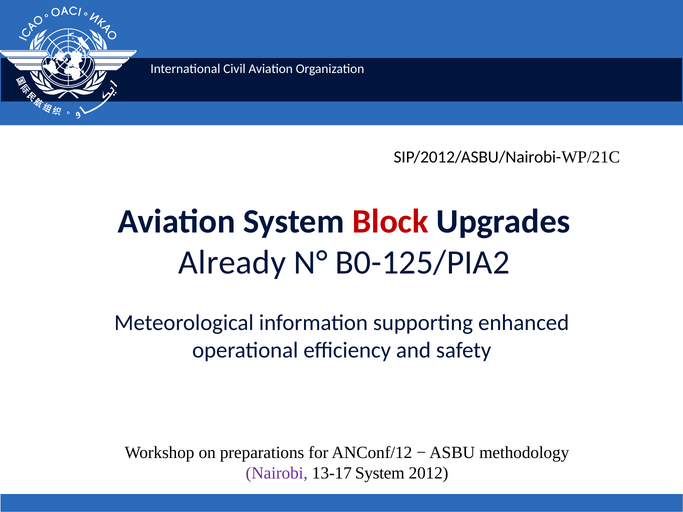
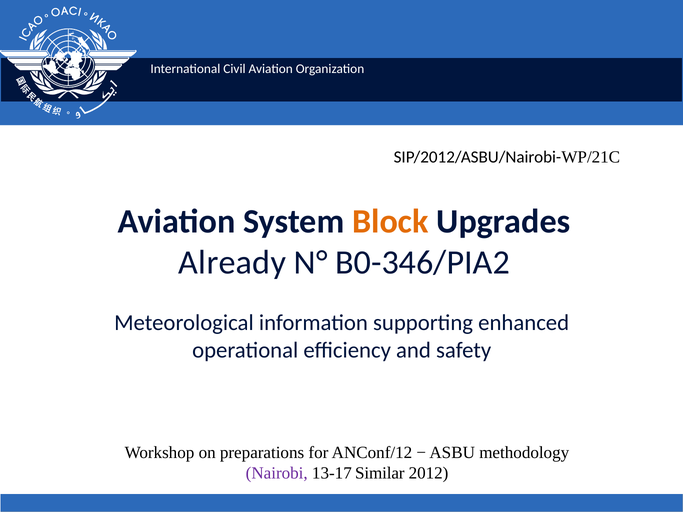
Block colour: red -> orange
B0-125/PIA2: B0-125/PIA2 -> B0-346/PIA2
13-17 System: System -> Similar
